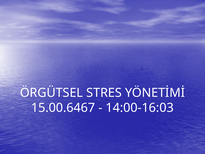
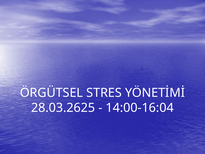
15.00.6467: 15.00.6467 -> 28.03.2625
14:00-16:03: 14:00-16:03 -> 14:00-16:04
